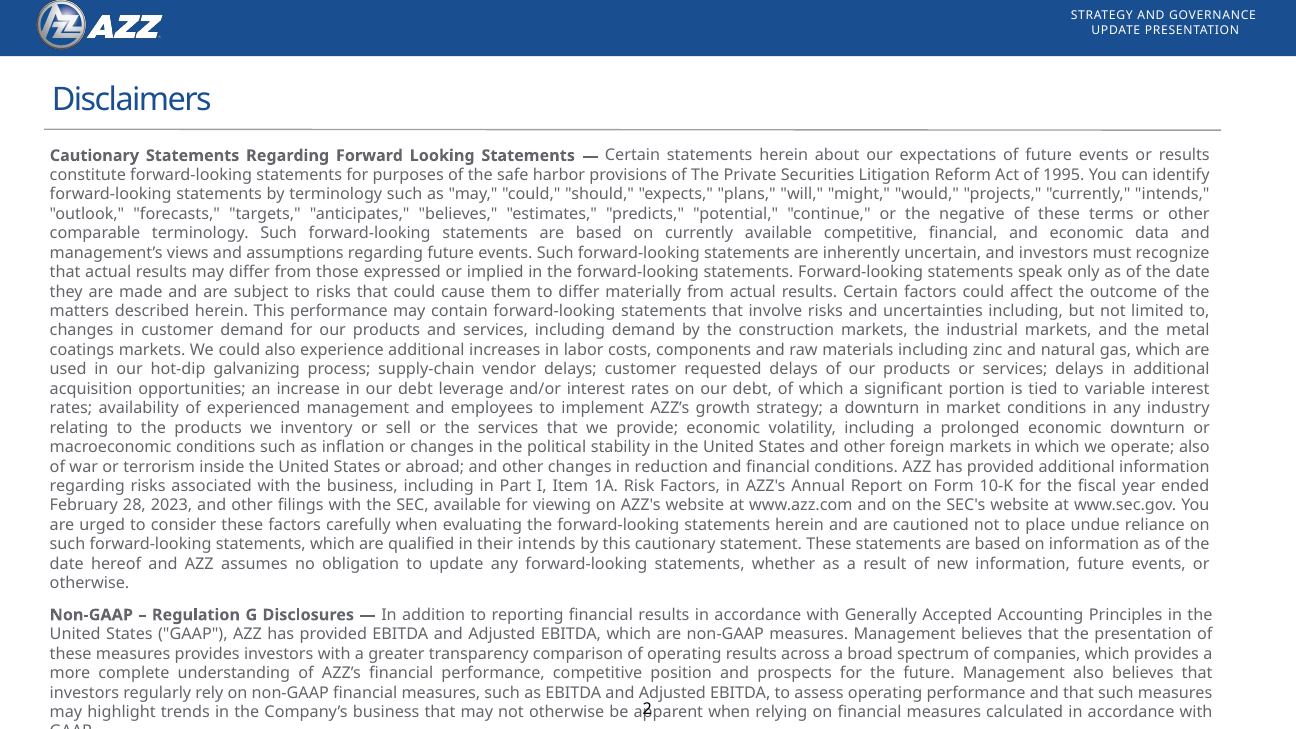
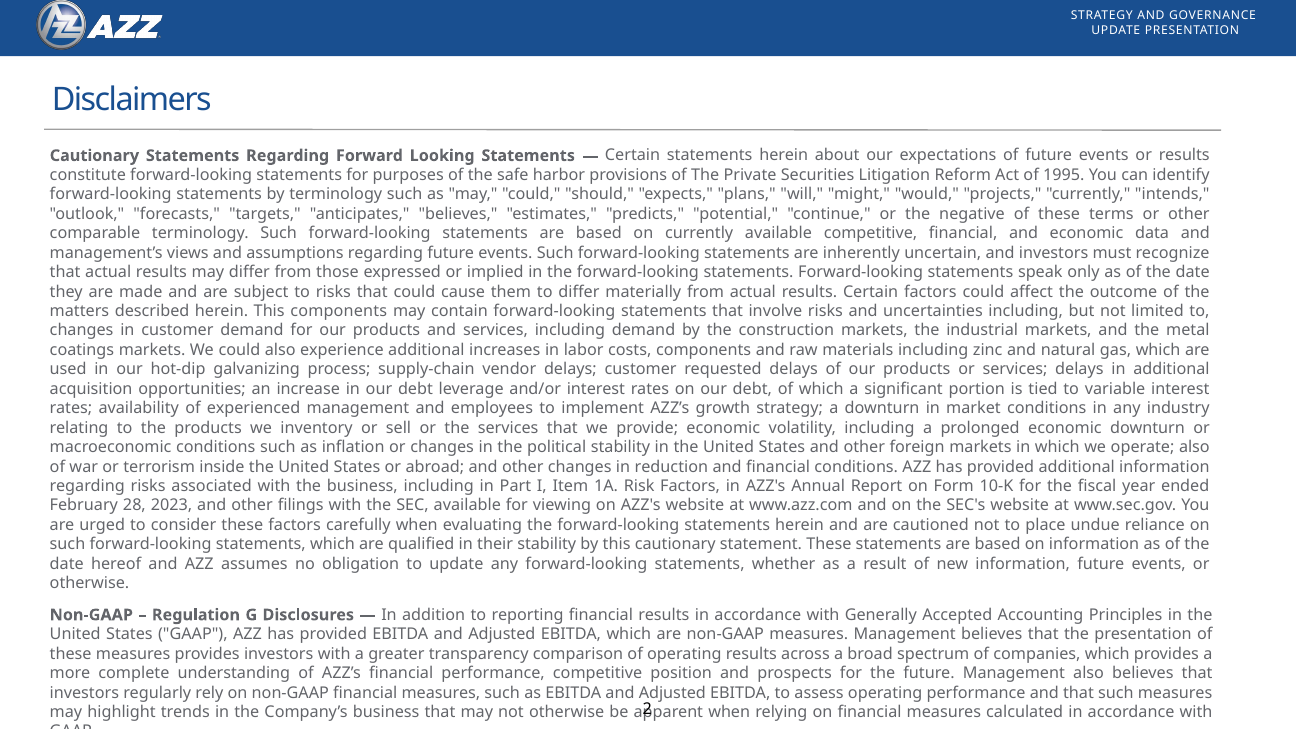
This performance: performance -> components
their intends: intends -> stability
